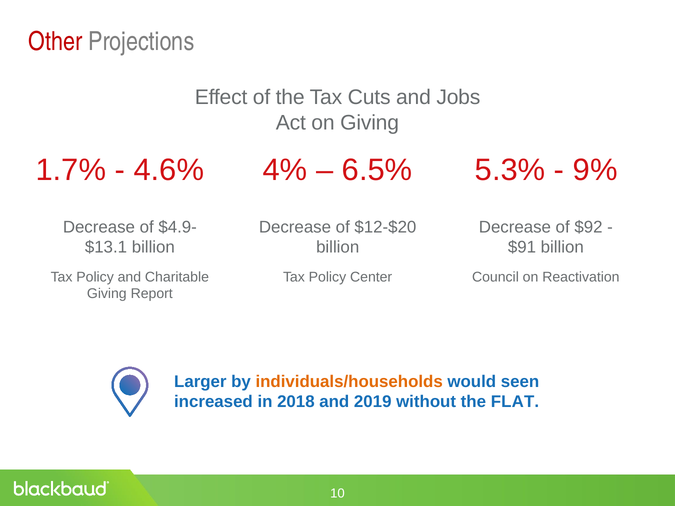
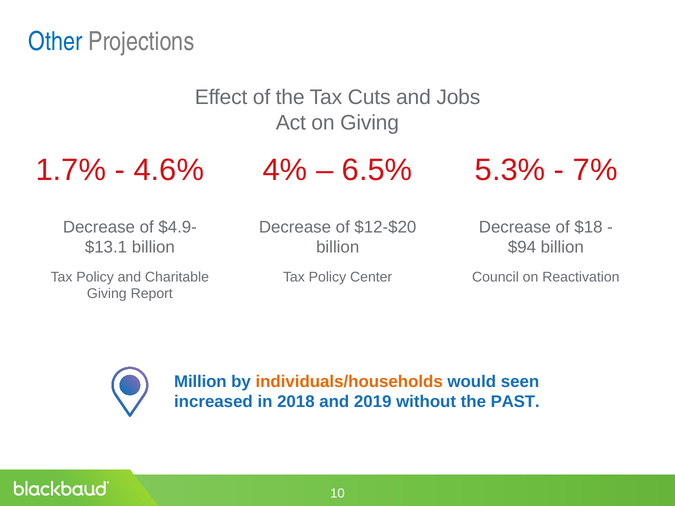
Other colour: red -> blue
9%: 9% -> 7%
$92: $92 -> $18
$91: $91 -> $94
Larger: Larger -> Million
FLAT: FLAT -> PAST
